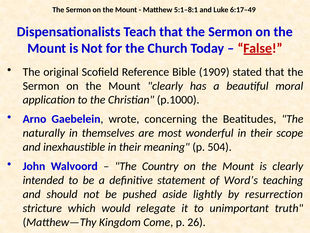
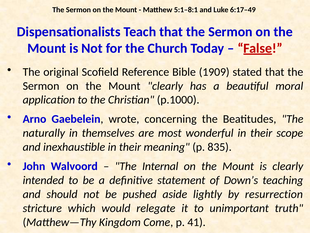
504: 504 -> 835
Country: Country -> Internal
Word’s: Word’s -> Down’s
26: 26 -> 41
